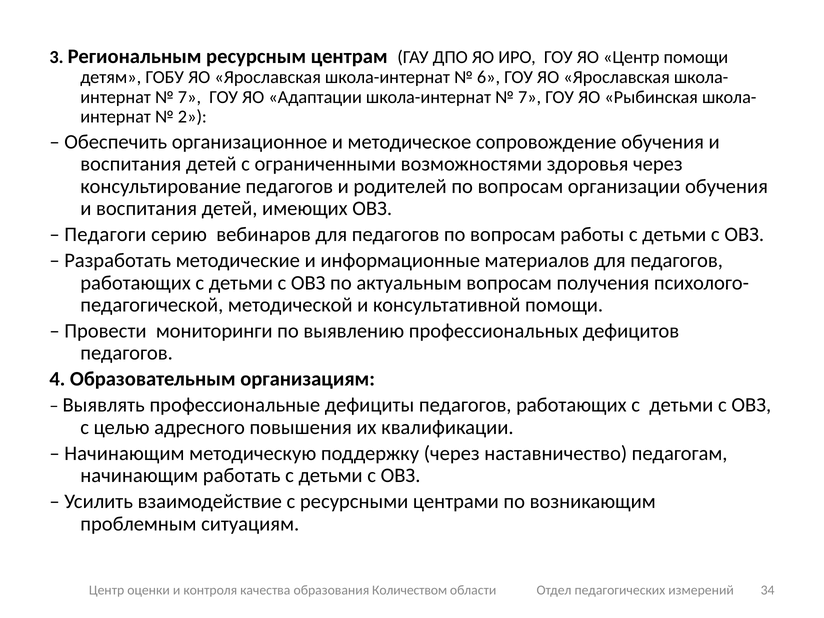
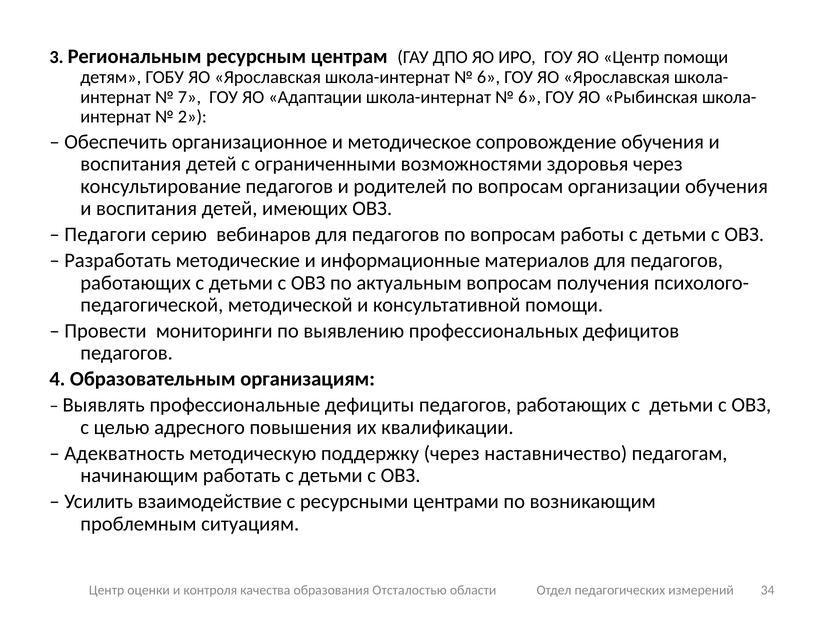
7 at (530, 97): 7 -> 6
Начинающим at (124, 453): Начинающим -> Адекватность
Количеством: Количеством -> Отсталостью
